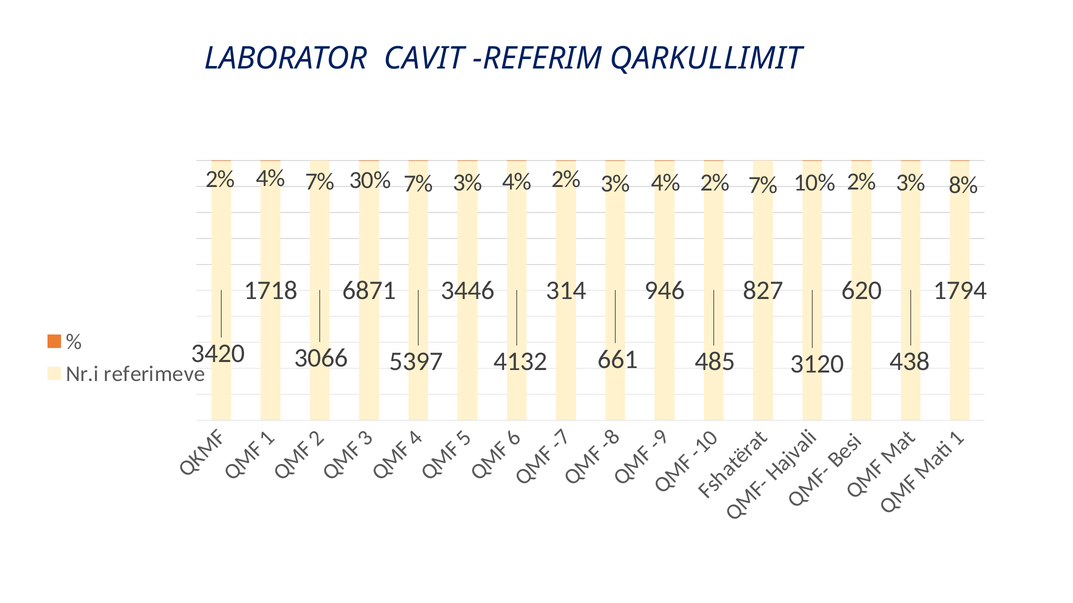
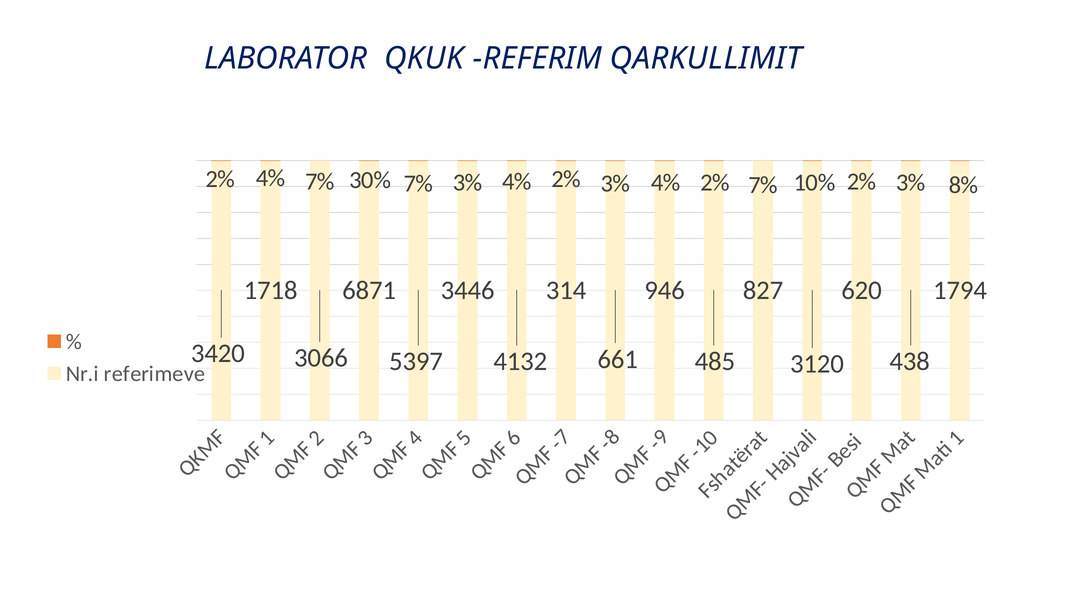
CAVIT: CAVIT -> QKUK
